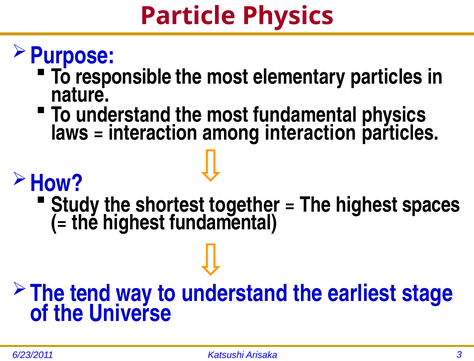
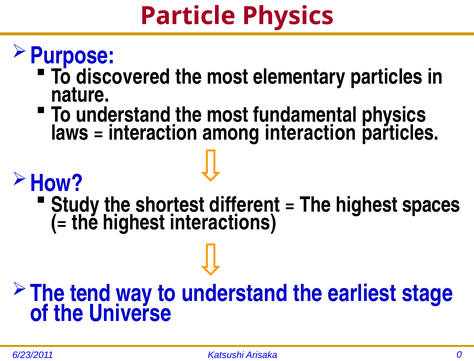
responsible: responsible -> discovered
together: together -> different
highest fundamental: fundamental -> interactions
3: 3 -> 0
